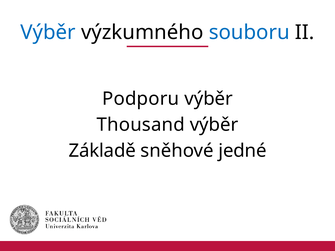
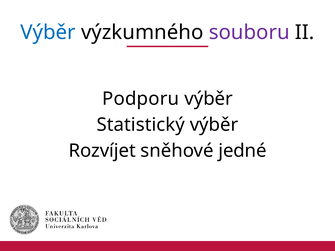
souboru colour: blue -> purple
Thousand: Thousand -> Statistický
Základě: Základě -> Rozvíjet
